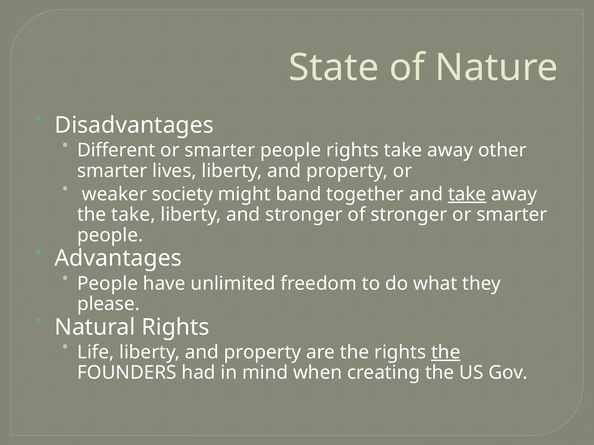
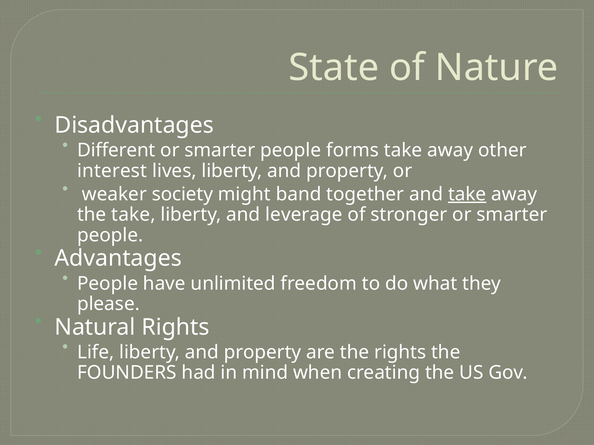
people rights: rights -> forms
smarter at (112, 171): smarter -> interest
and stronger: stronger -> leverage
the at (446, 353) underline: present -> none
